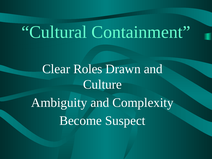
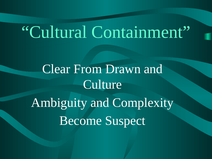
Roles: Roles -> From
